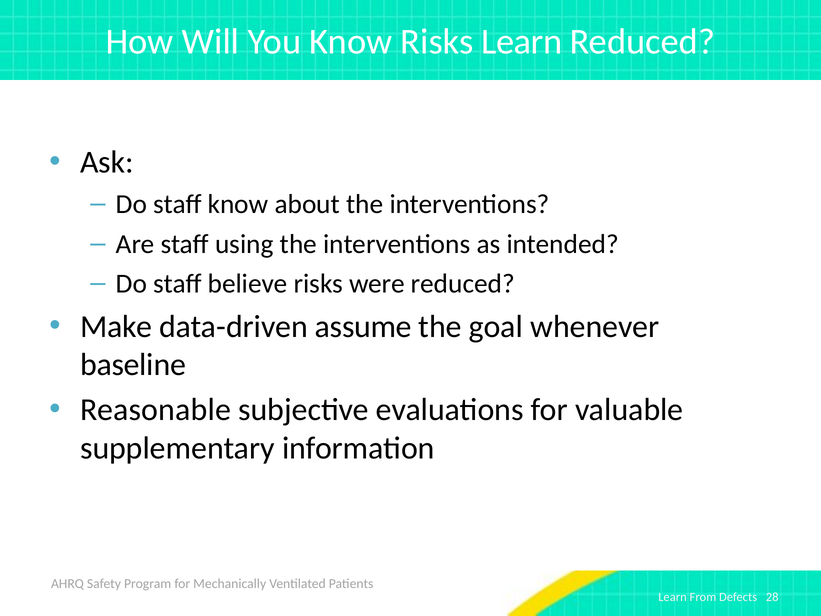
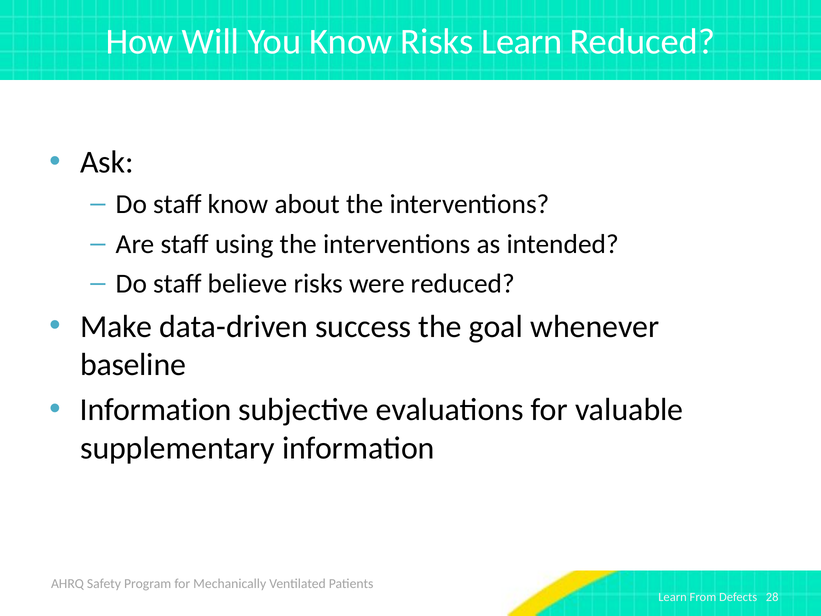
assume: assume -> success
Reasonable at (155, 410): Reasonable -> Information
